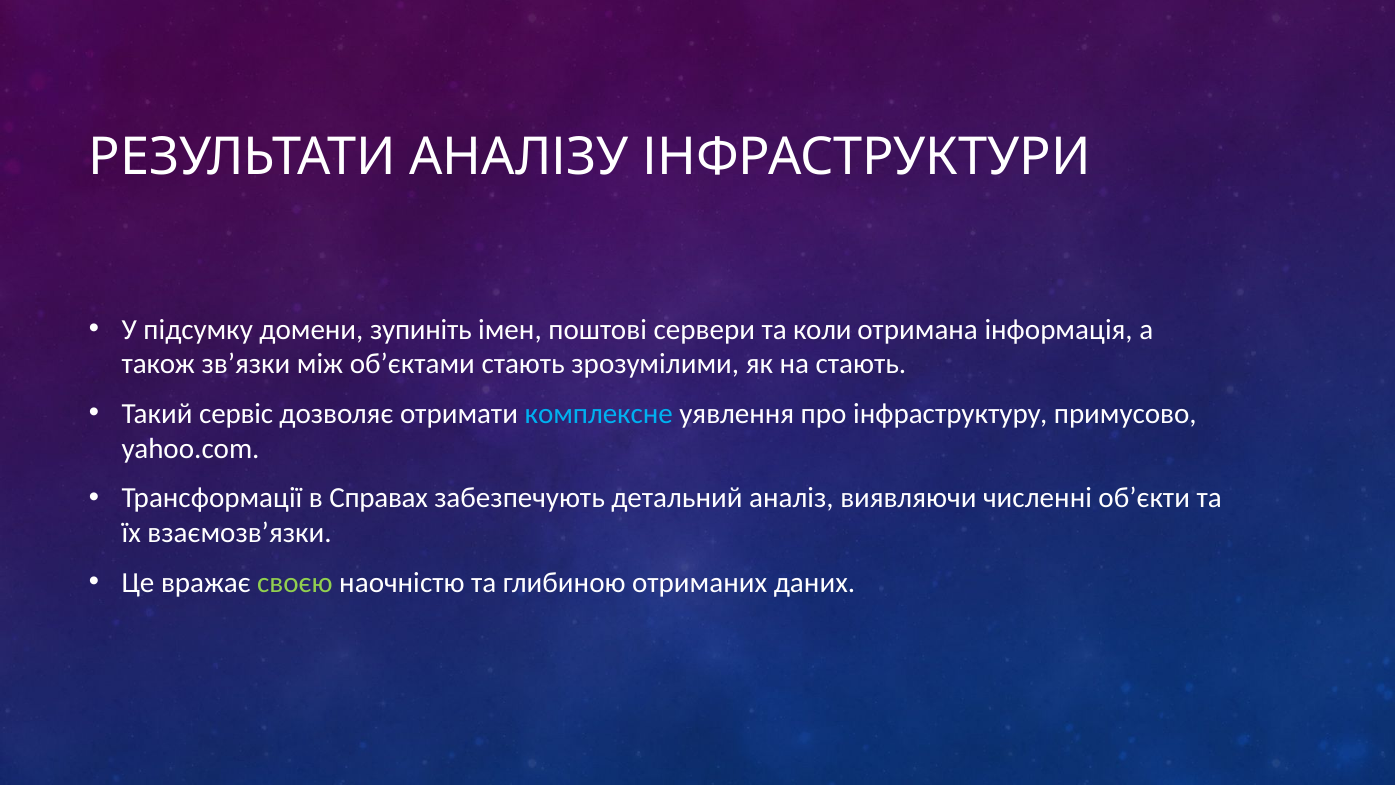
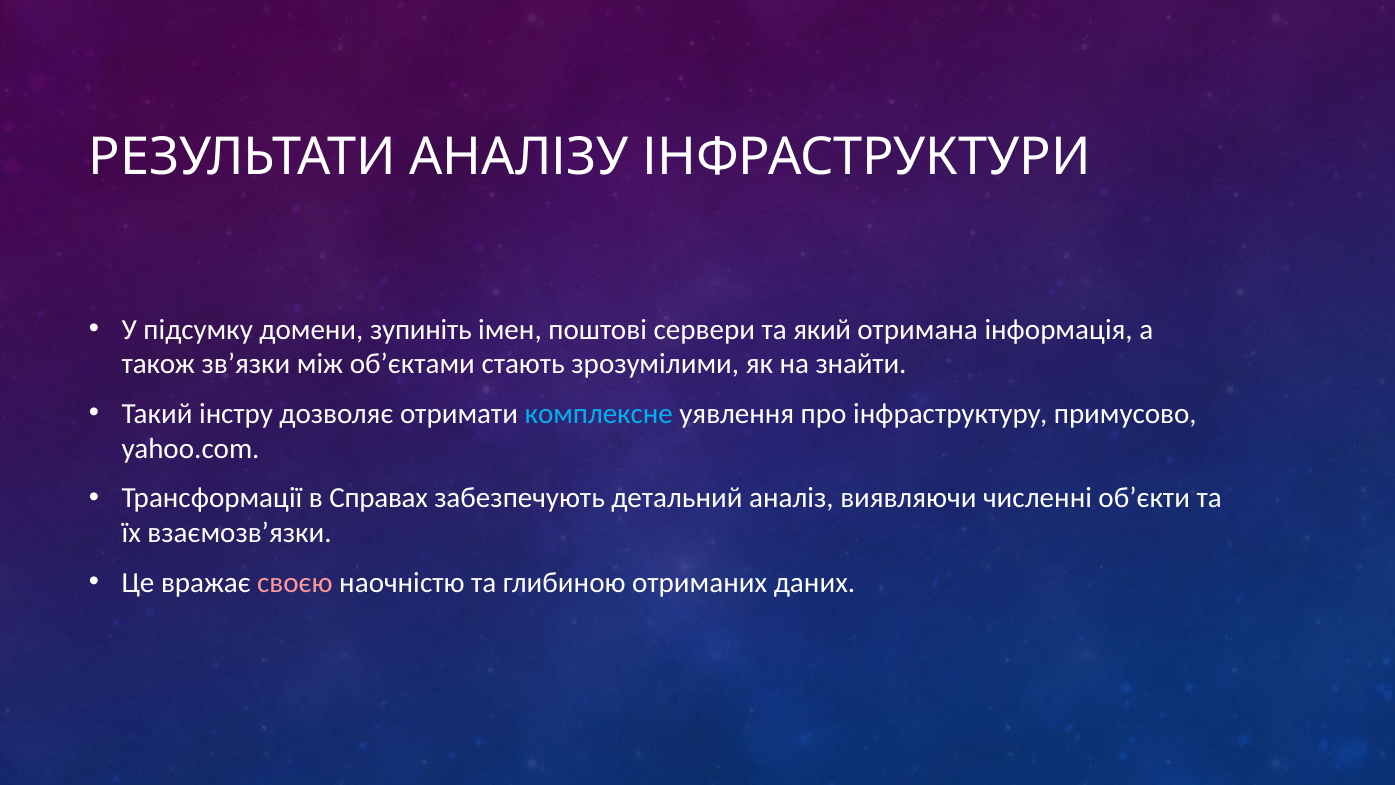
коли: коли -> який
на стають: стають -> знайти
сервіс: сервіс -> інстру
своєю colour: light green -> pink
